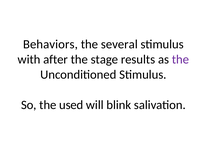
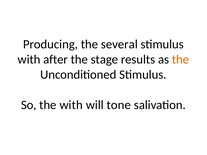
Behaviors: Behaviors -> Producing
the at (180, 60) colour: purple -> orange
the used: used -> with
blink: blink -> tone
